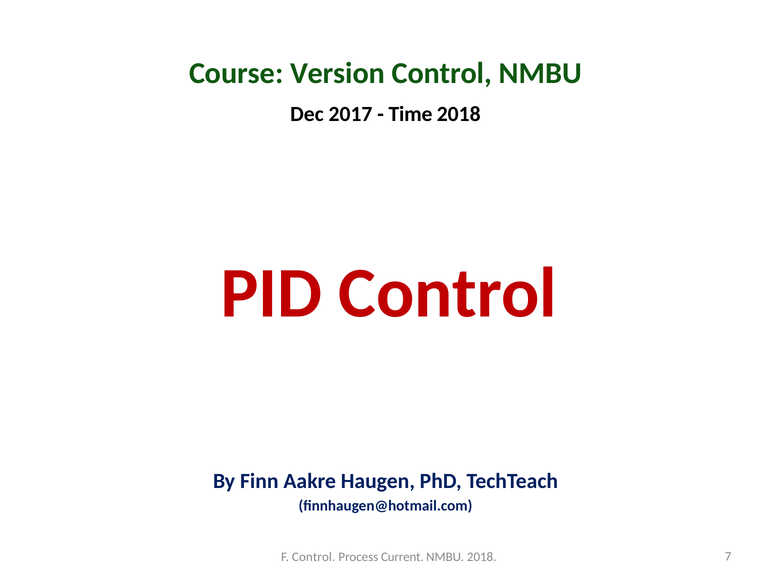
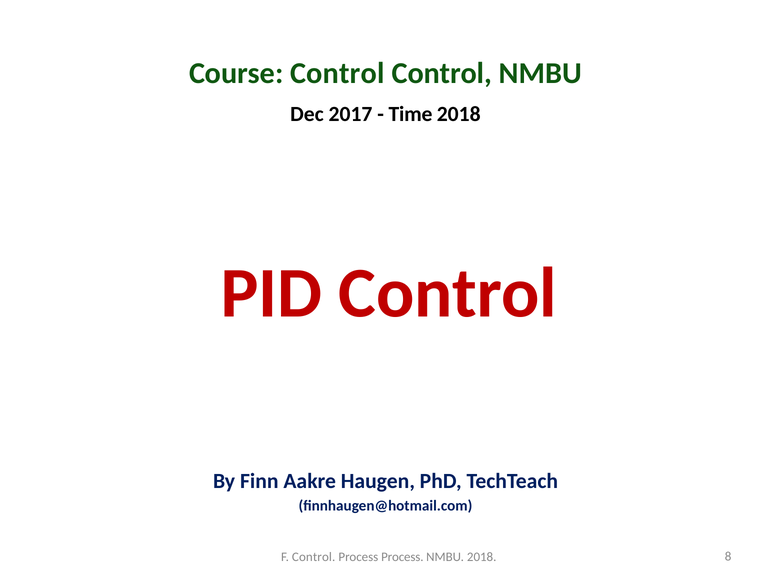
Course Version: Version -> Control
Process Current: Current -> Process
7: 7 -> 8
